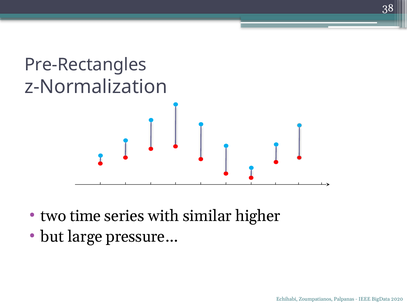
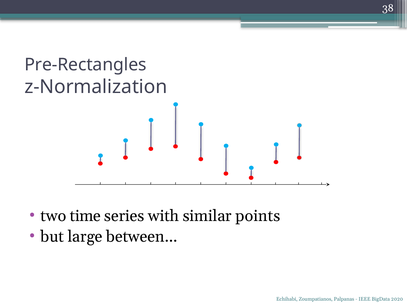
higher: higher -> points
pressure…: pressure… -> between…
